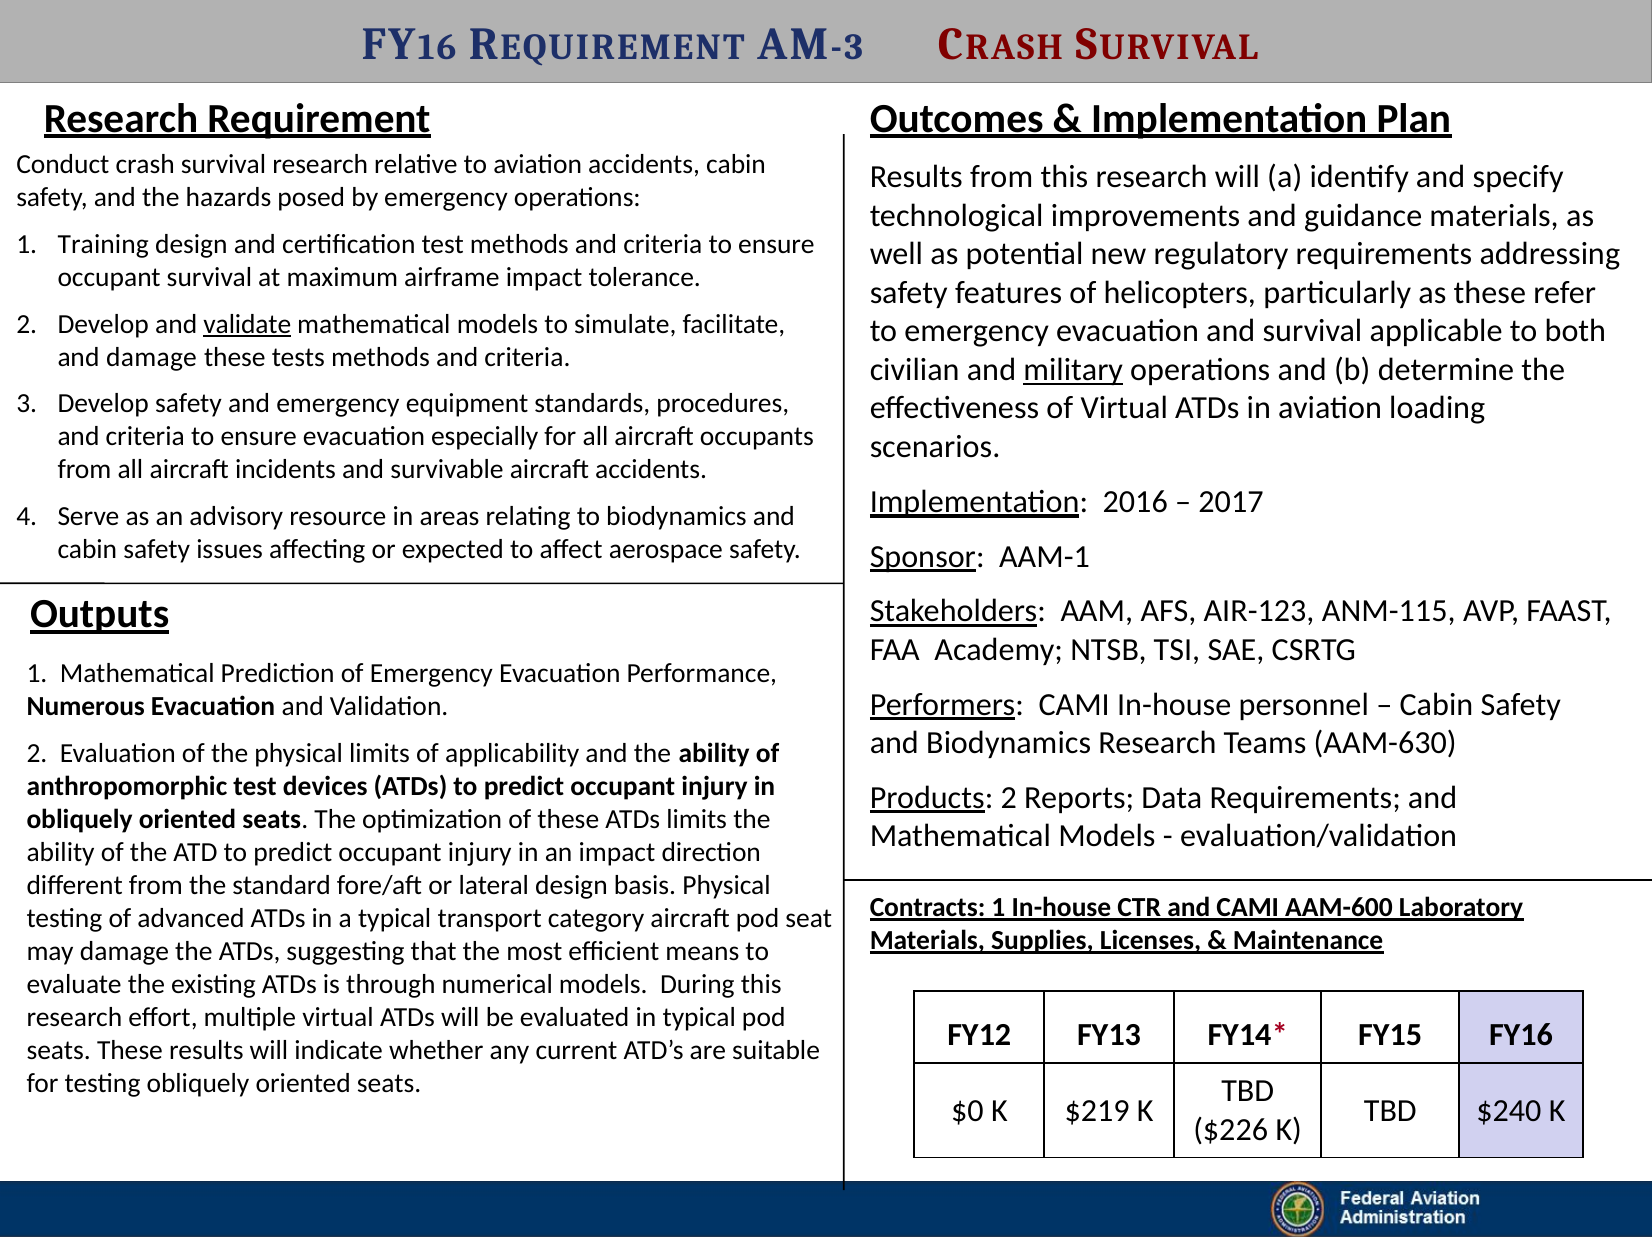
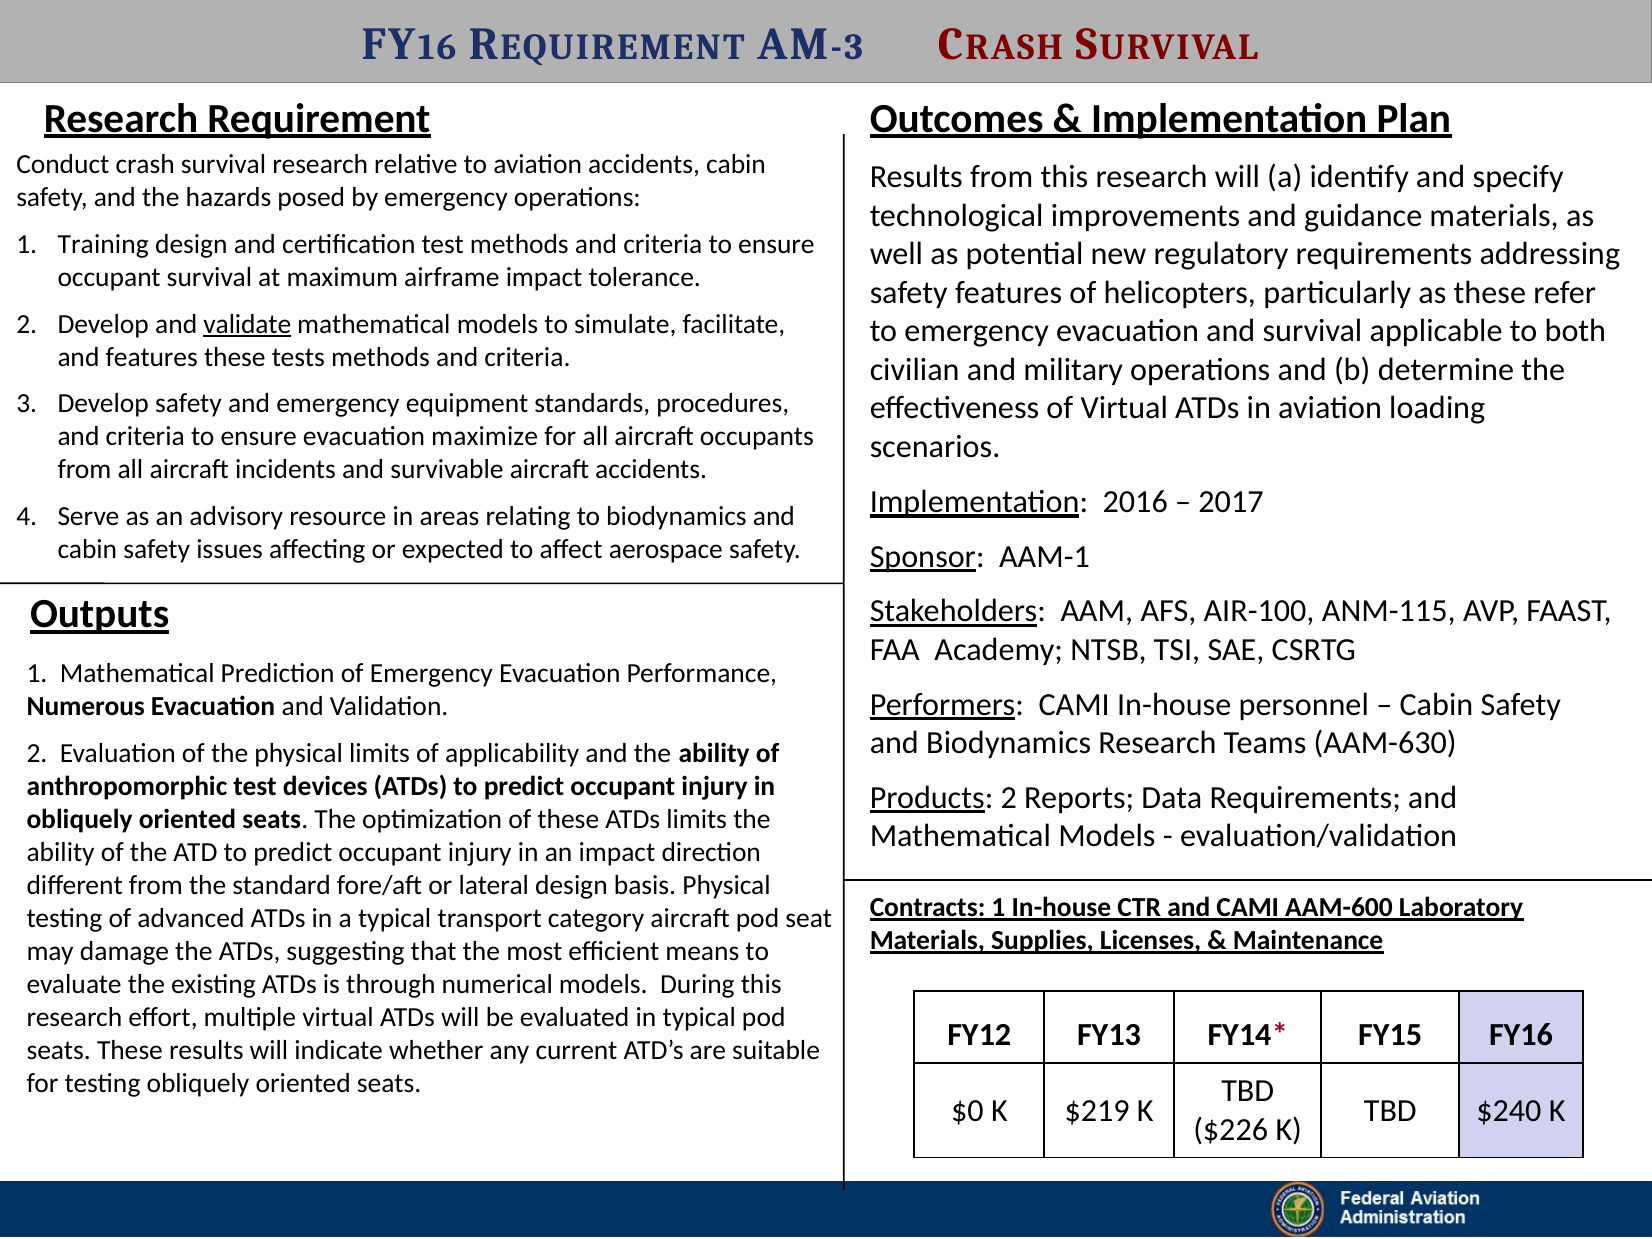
and damage: damage -> features
military underline: present -> none
especially: especially -> maximize
AIR-123: AIR-123 -> AIR-100
